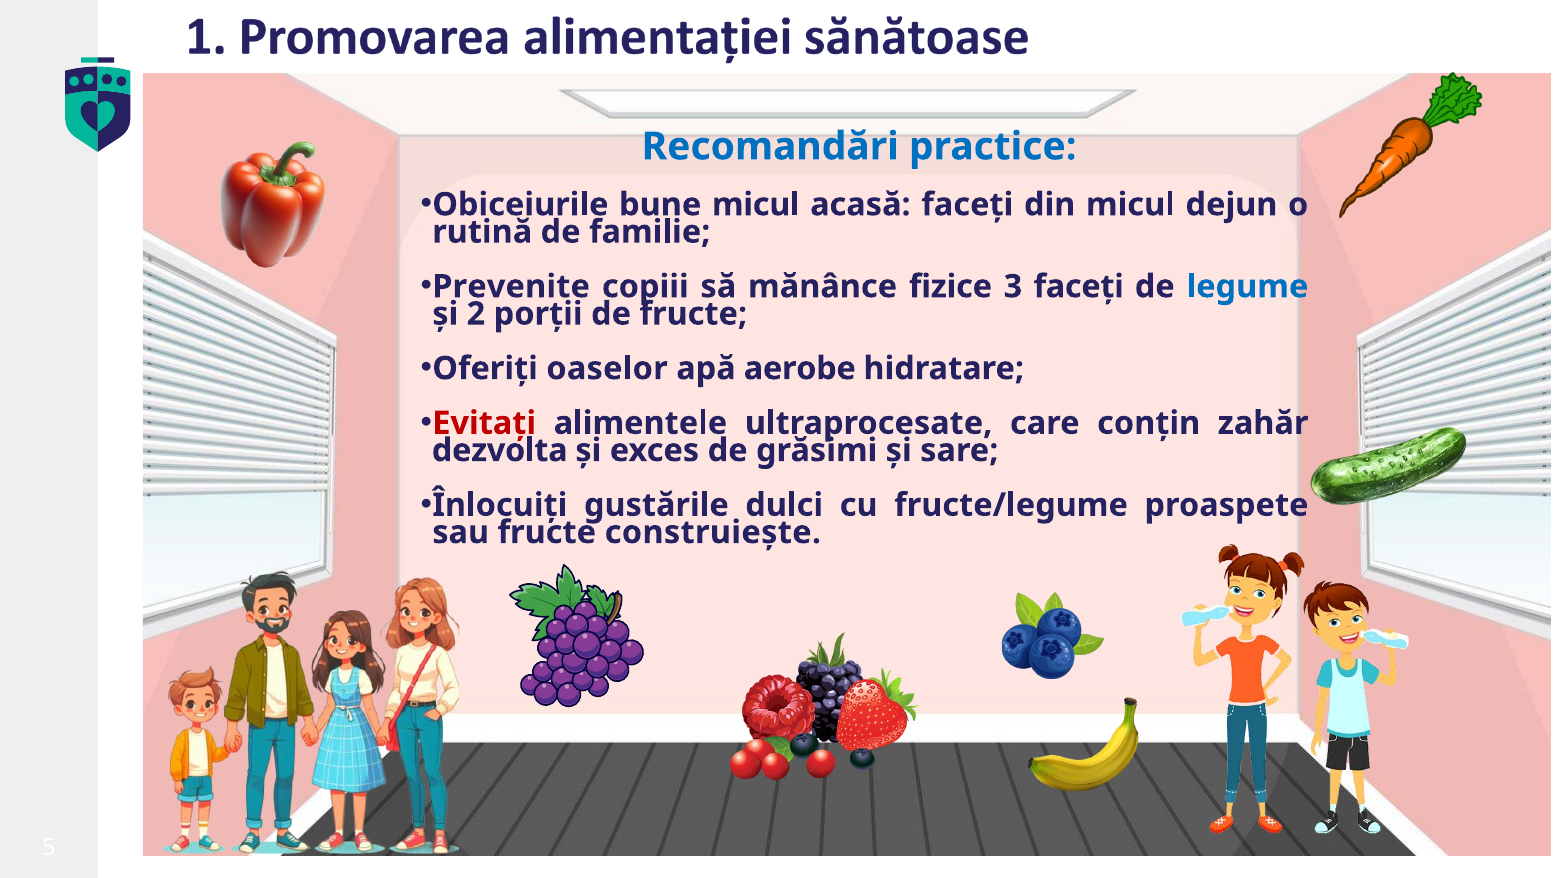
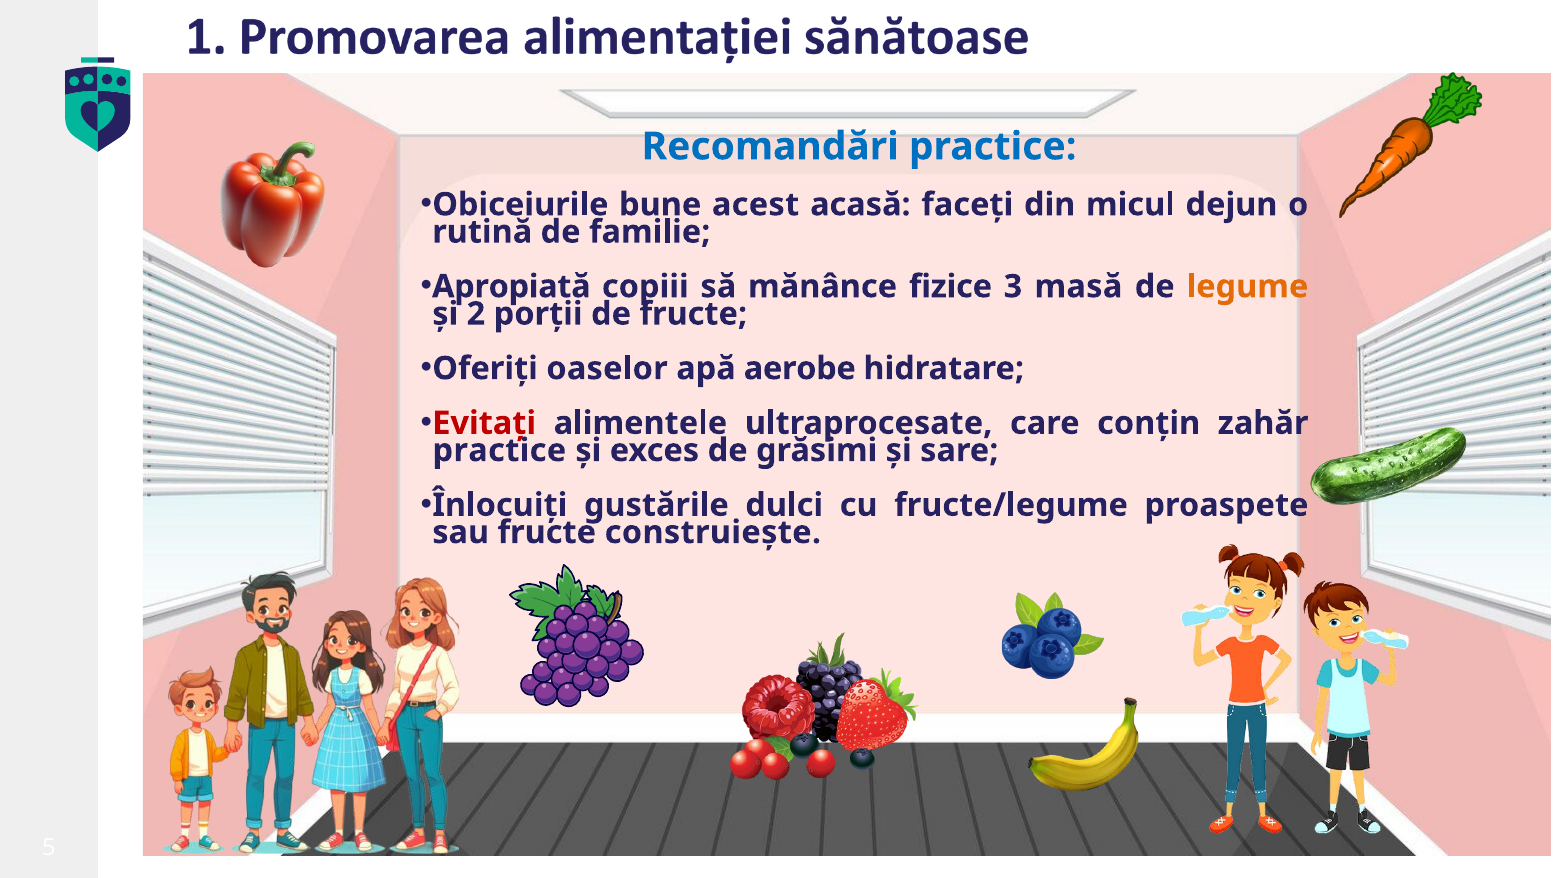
bune micul: micul -> acest
Prevenite: Prevenite -> Apropiată
3 faceți: faceți -> masă
legume colour: blue -> orange
dezvolta at (500, 450): dezvolta -> practice
